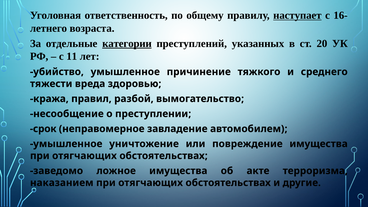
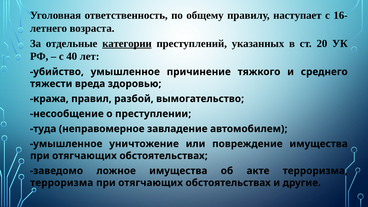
наступает underline: present -> none
11: 11 -> 40
срок: срок -> туда
наказанием at (62, 183): наказанием -> терроризма
